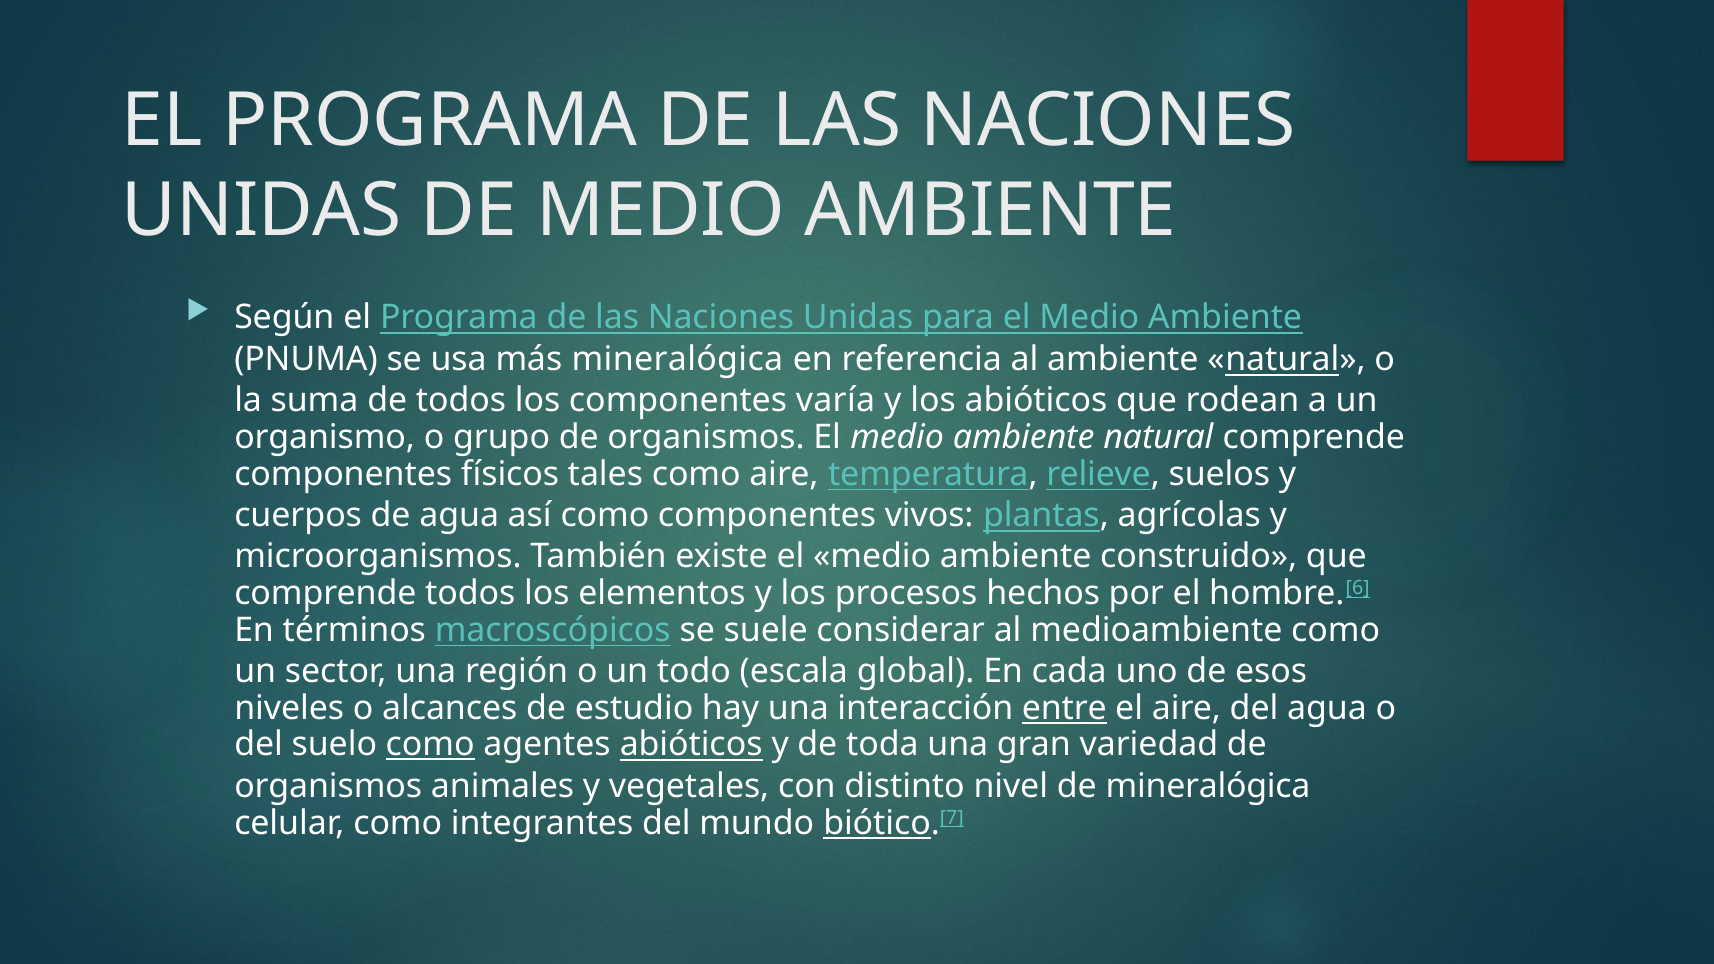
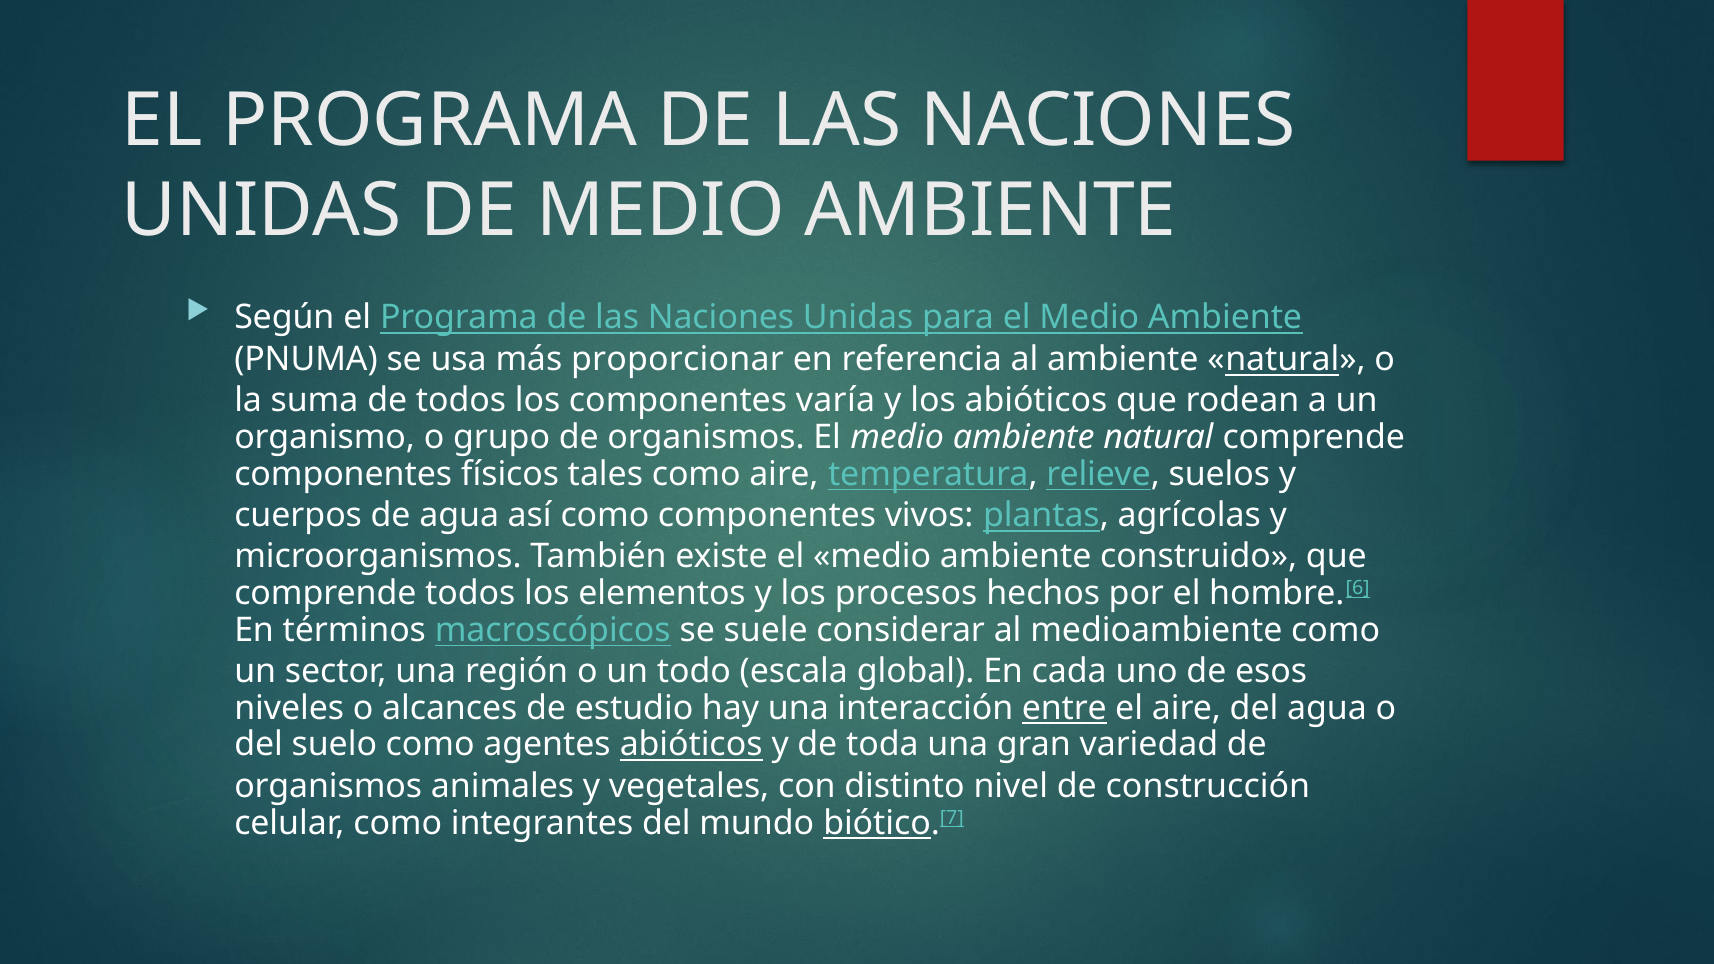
más mineralógica: mineralógica -> proporcionar
como at (430, 745) underline: present -> none
de mineralógica: mineralógica -> construcción
